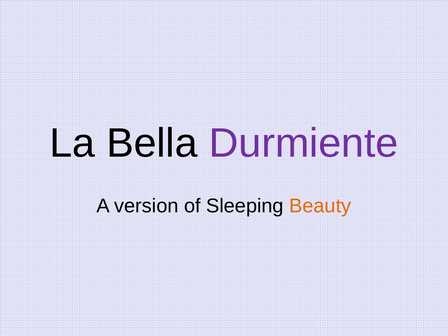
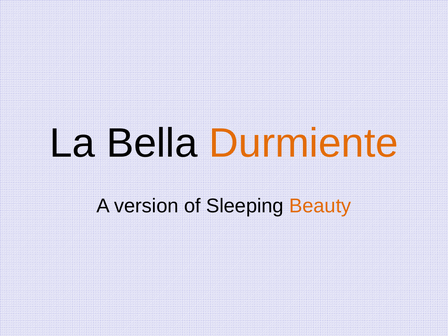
Durmiente colour: purple -> orange
